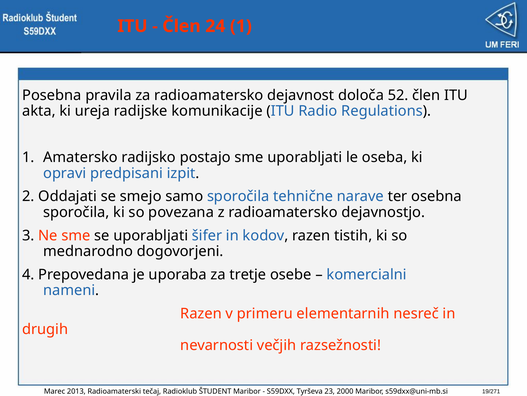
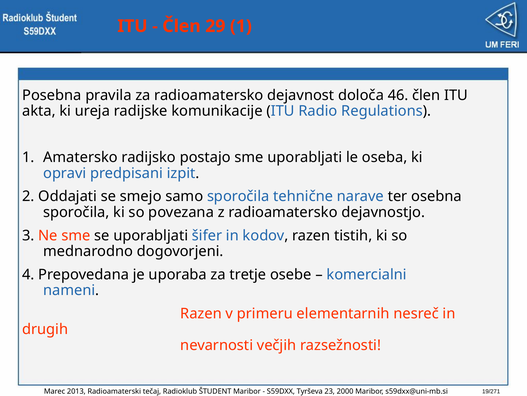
24: 24 -> 29
52: 52 -> 46
